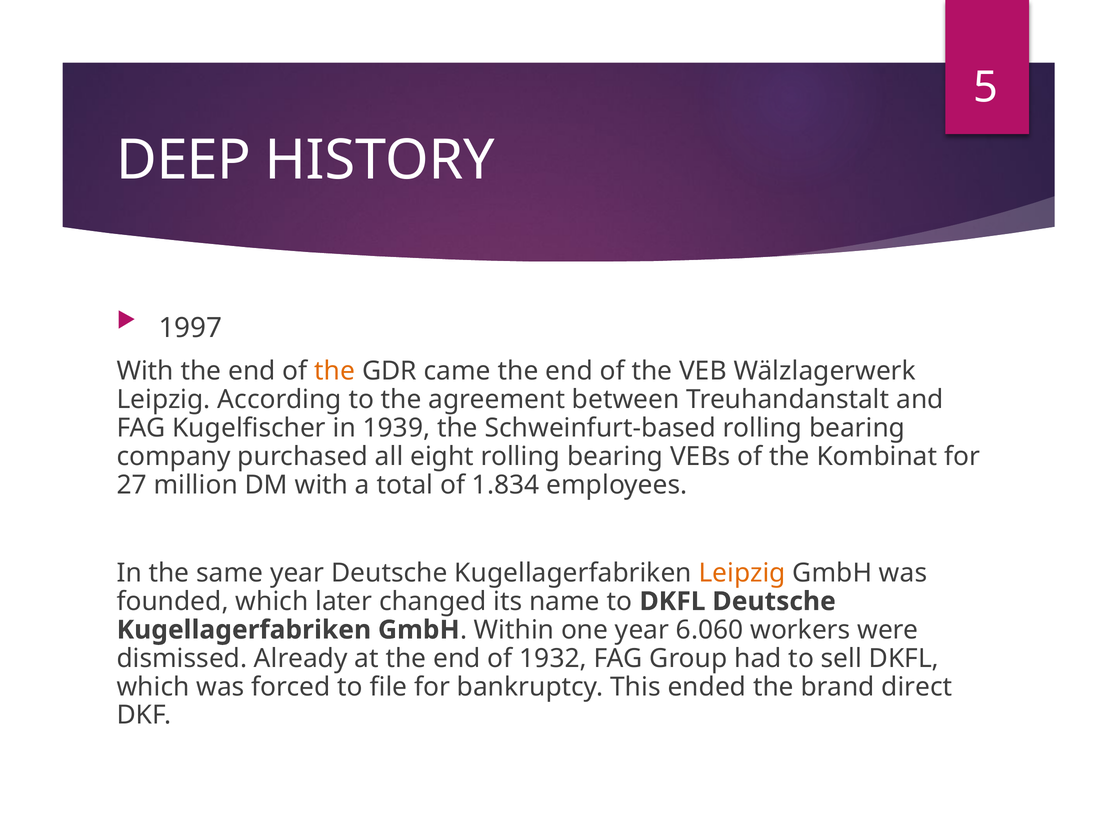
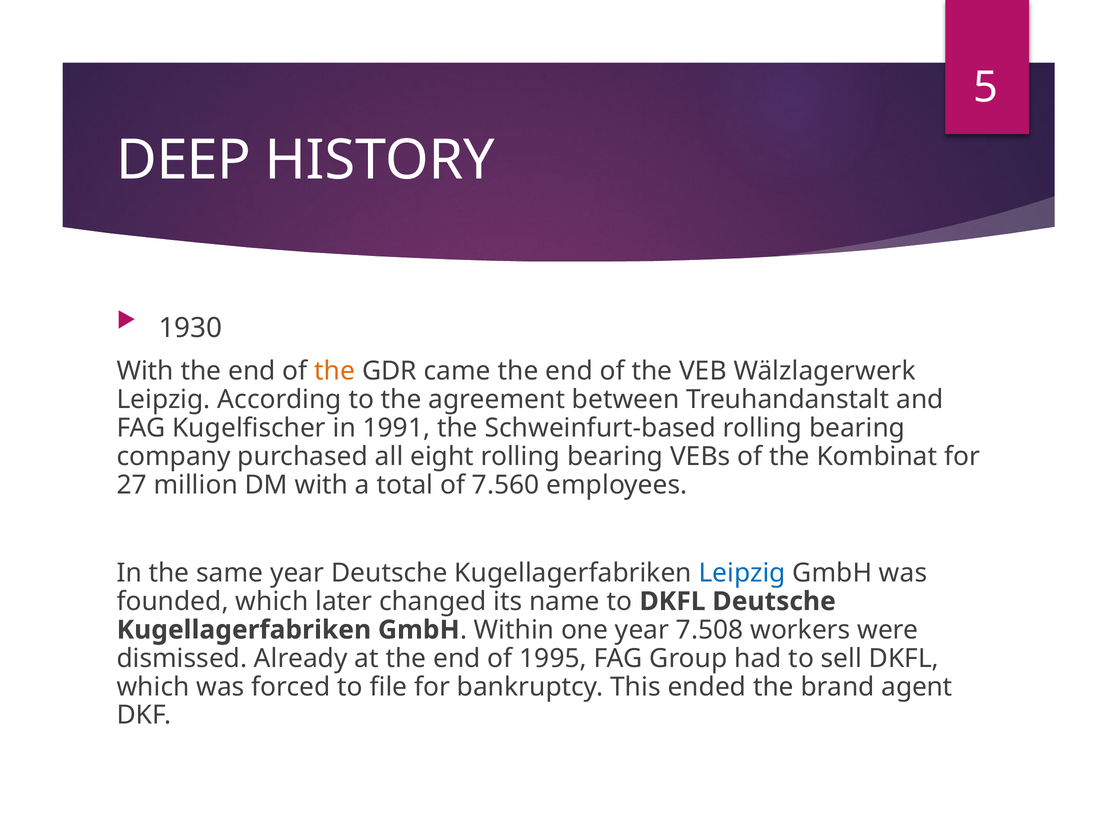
1997: 1997 -> 1930
1939: 1939 -> 1991
1.834: 1.834 -> 7.560
Leipzig at (742, 573) colour: orange -> blue
6.060: 6.060 -> 7.508
1932: 1932 -> 1995
direct: direct -> agent
